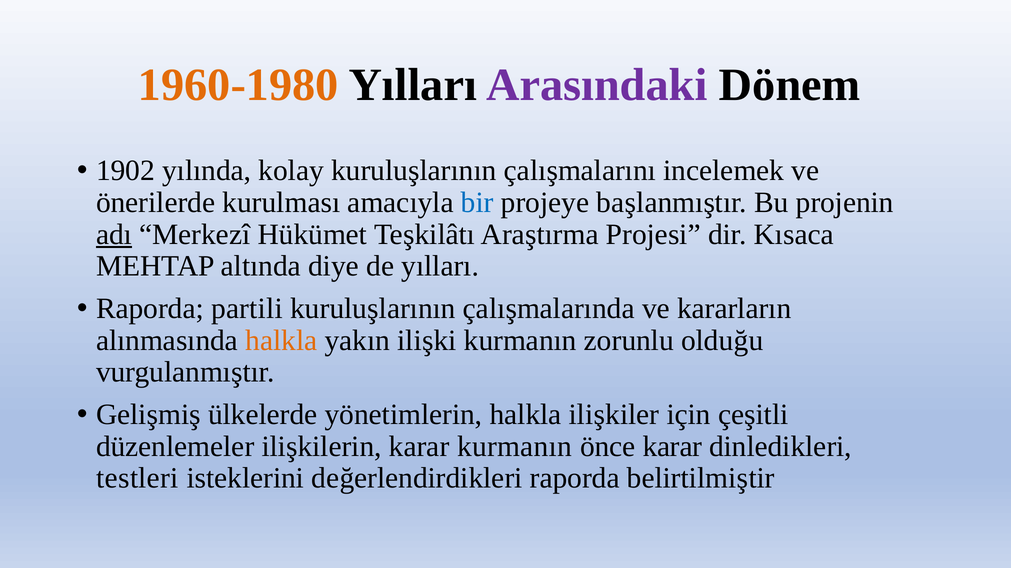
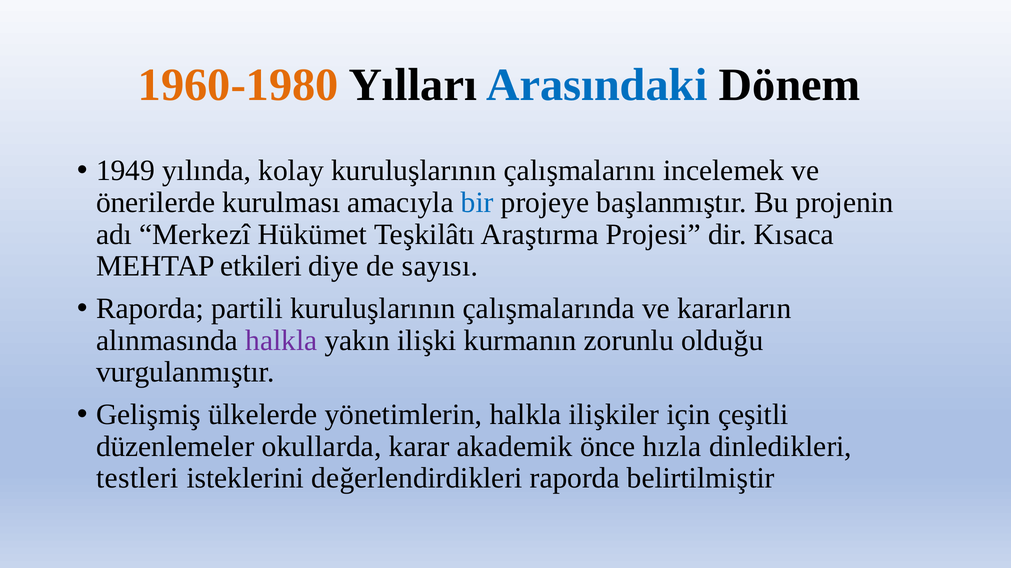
Arasındaki colour: purple -> blue
1902: 1902 -> 1949
adı underline: present -> none
altında: altında -> etkileri
de yılları: yılları -> sayısı
halkla at (281, 341) colour: orange -> purple
ilişkilerin: ilişkilerin -> okullarda
karar kurmanın: kurmanın -> akademik
önce karar: karar -> hızla
